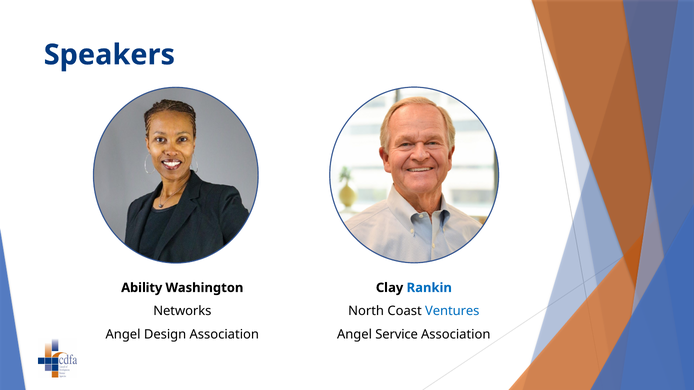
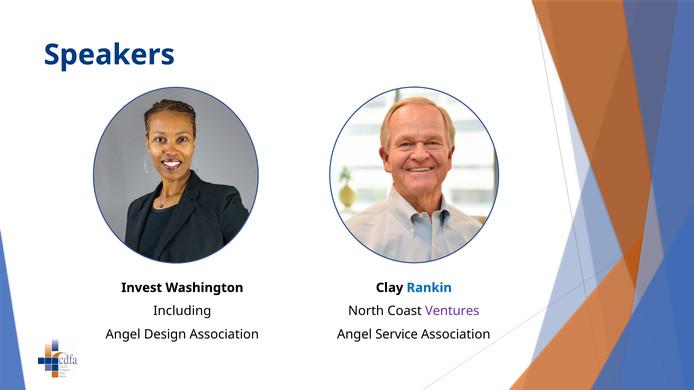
Ability: Ability -> Invest
Networks: Networks -> Including
Ventures colour: blue -> purple
